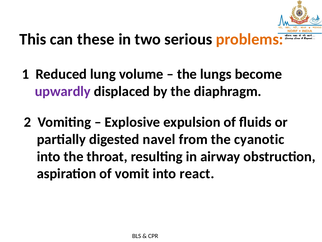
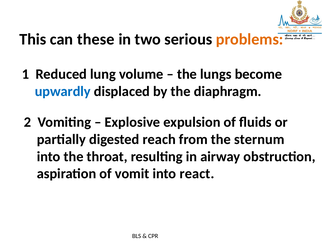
upwardly colour: purple -> blue
navel: navel -> reach
cyanotic: cyanotic -> sternum
